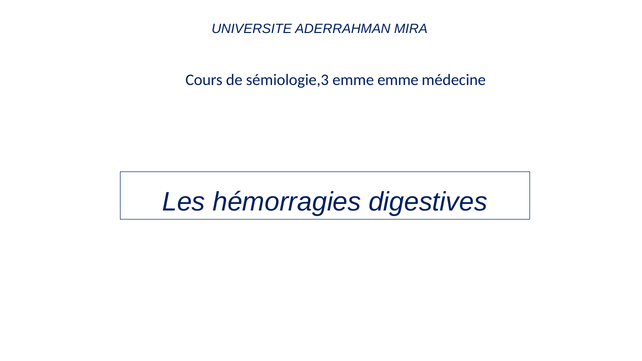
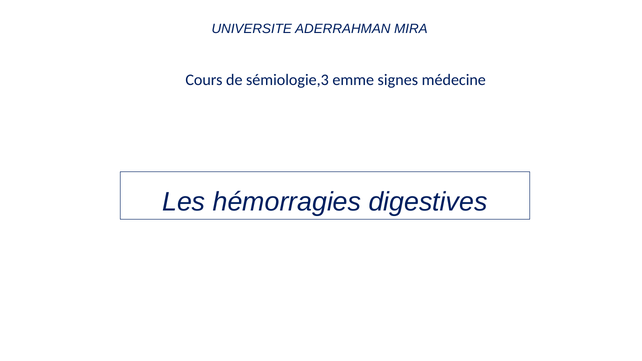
emme emme: emme -> signes
